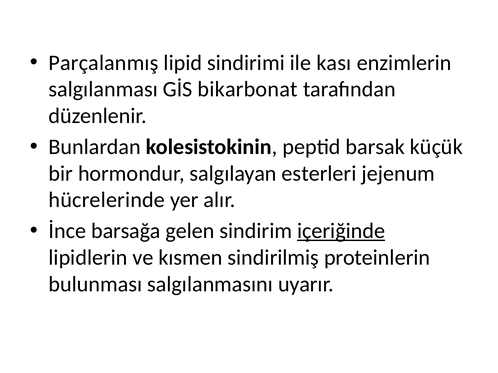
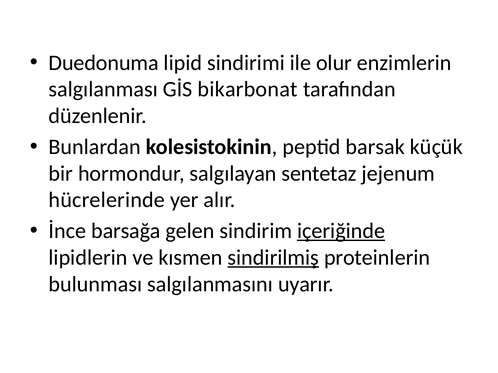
Parçalanmış: Parçalanmış -> Duedonuma
kası: kası -> olur
esterleri: esterleri -> sentetaz
sindirilmiş underline: none -> present
